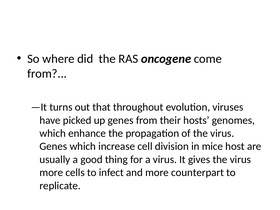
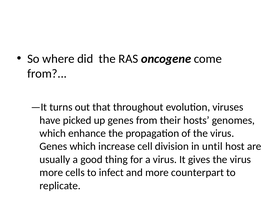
mice: mice -> until
